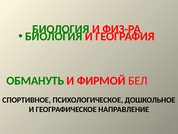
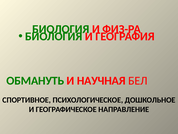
ФИРМОЙ: ФИРМОЙ -> НАУЧНАЯ
